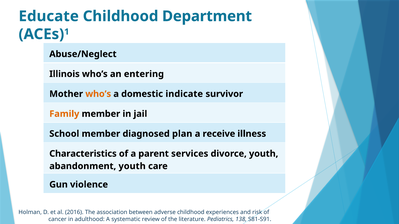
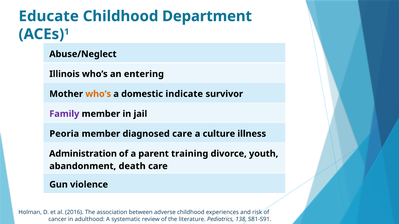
Family colour: orange -> purple
School: School -> Peoria
diagnosed plan: plan -> care
receive: receive -> culture
Characteristics: Characteristics -> Administration
services: services -> training
abandonment youth: youth -> death
